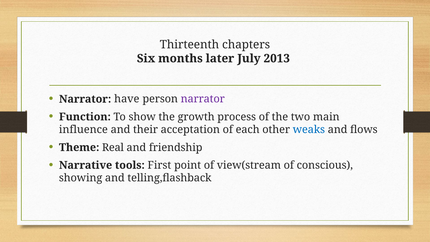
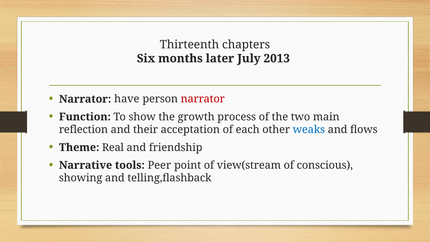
narrator at (203, 99) colour: purple -> red
influence: influence -> reflection
First: First -> Peer
